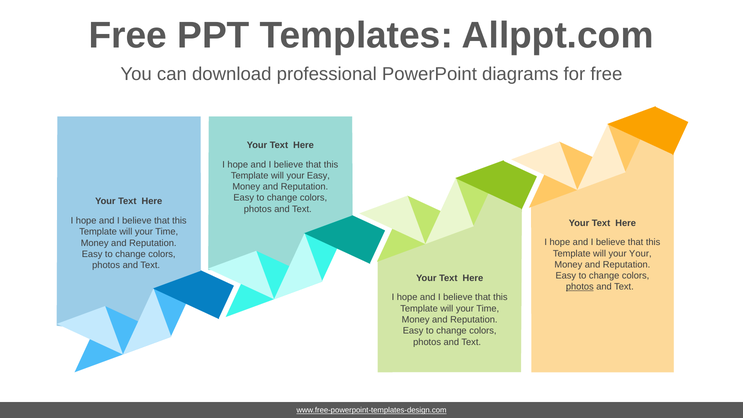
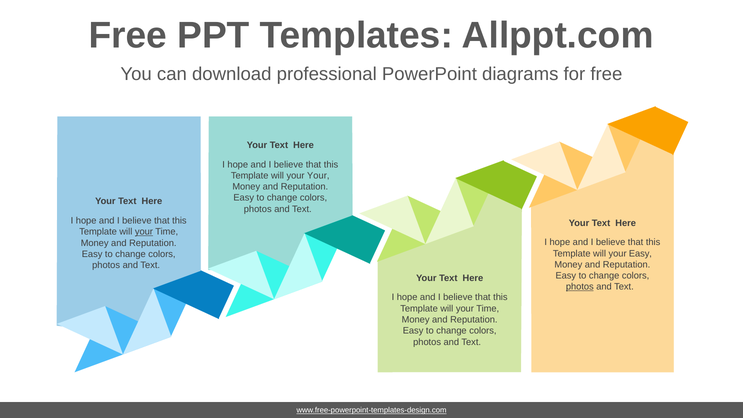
your Easy: Easy -> Your
your at (144, 232) underline: none -> present
your Your: Your -> Easy
